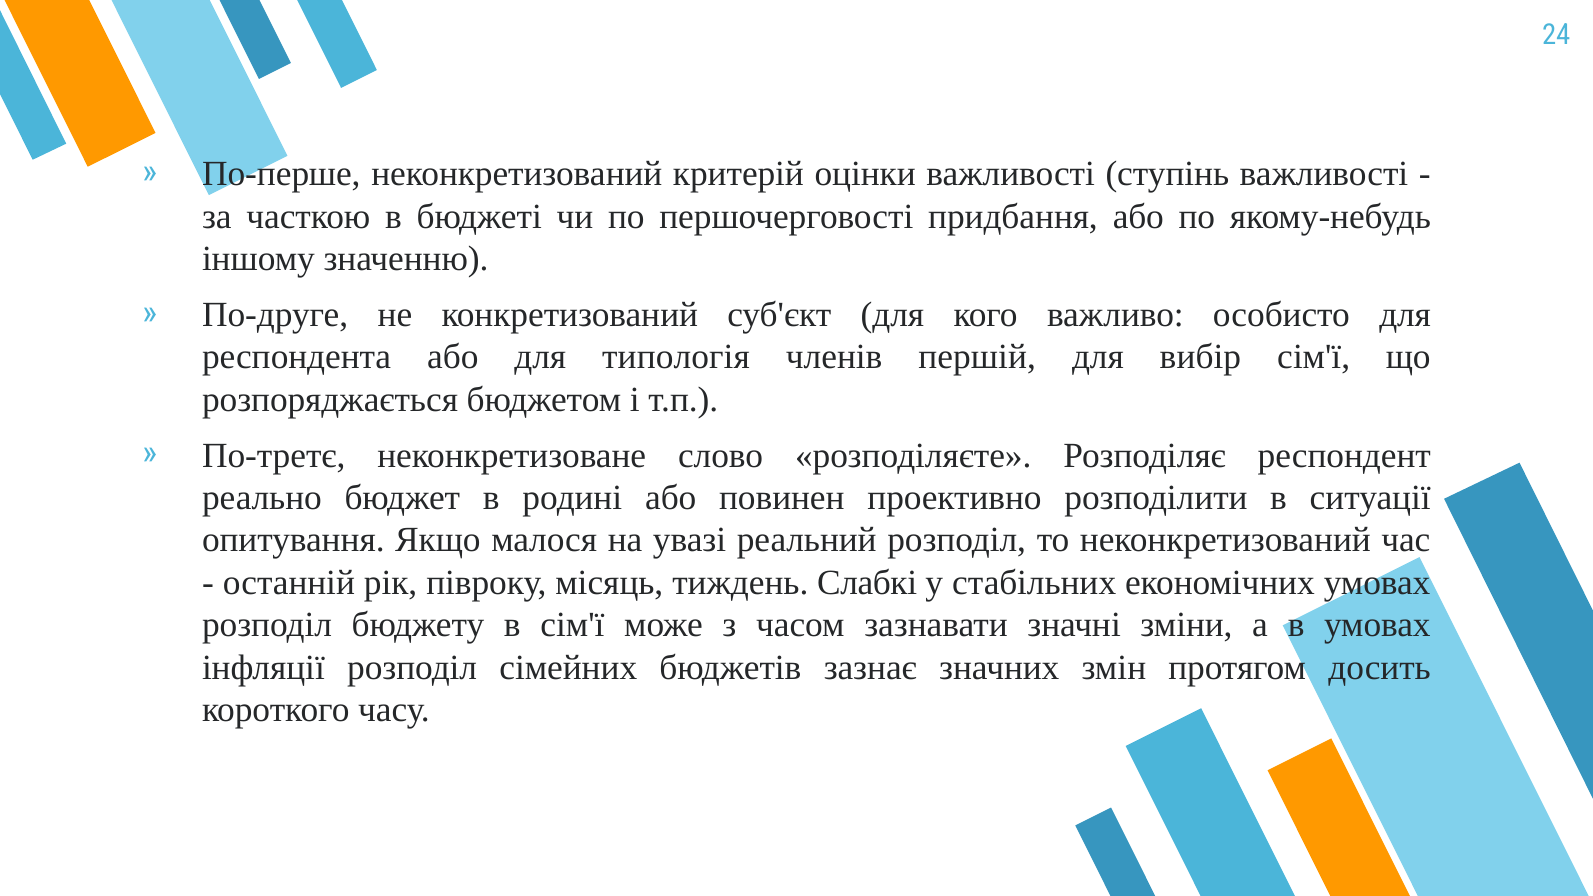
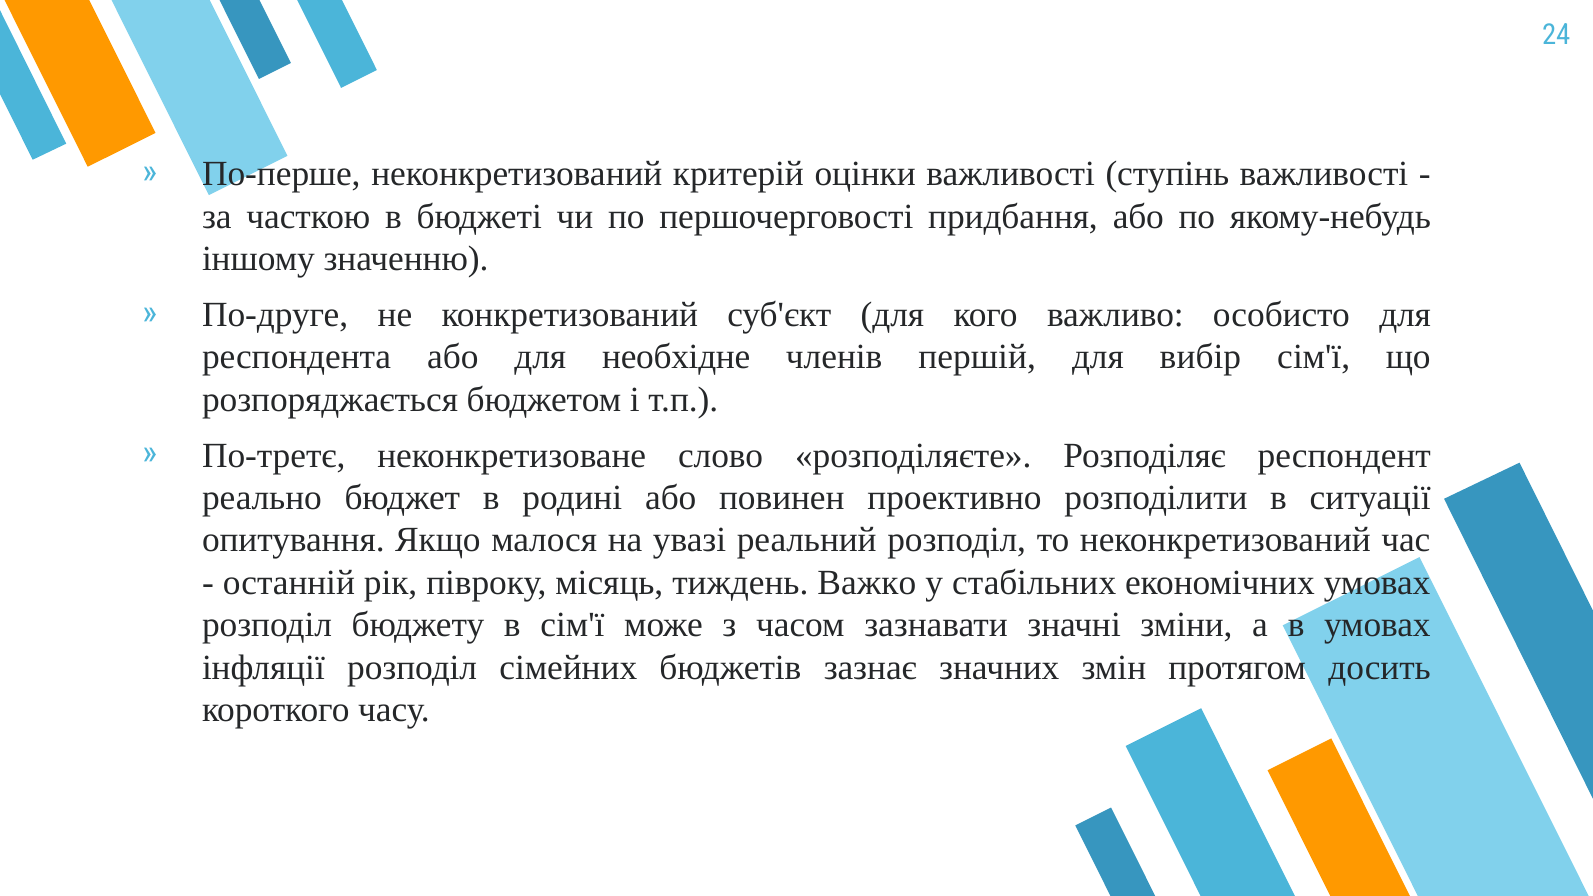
типологія: типологія -> необхідне
Слабкі: Слабкі -> Важко
